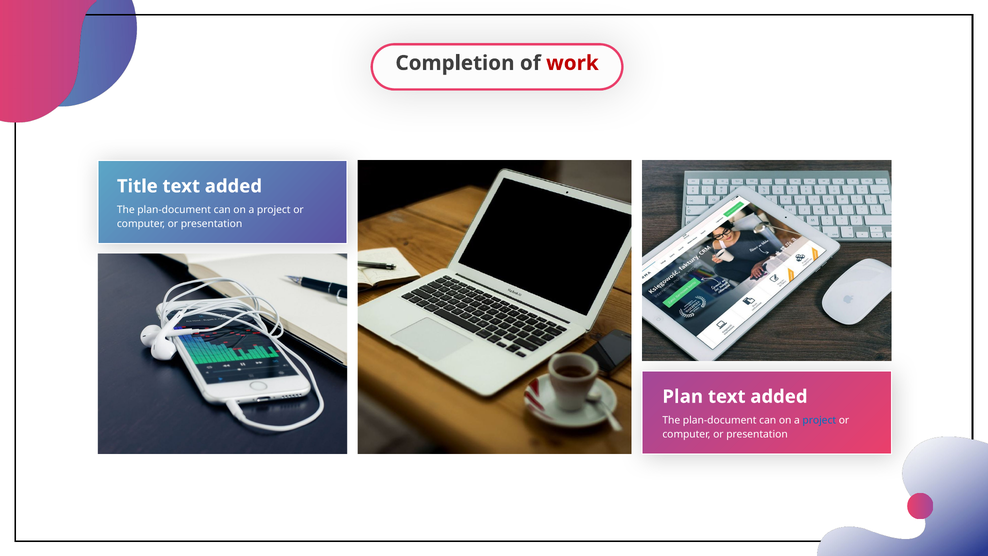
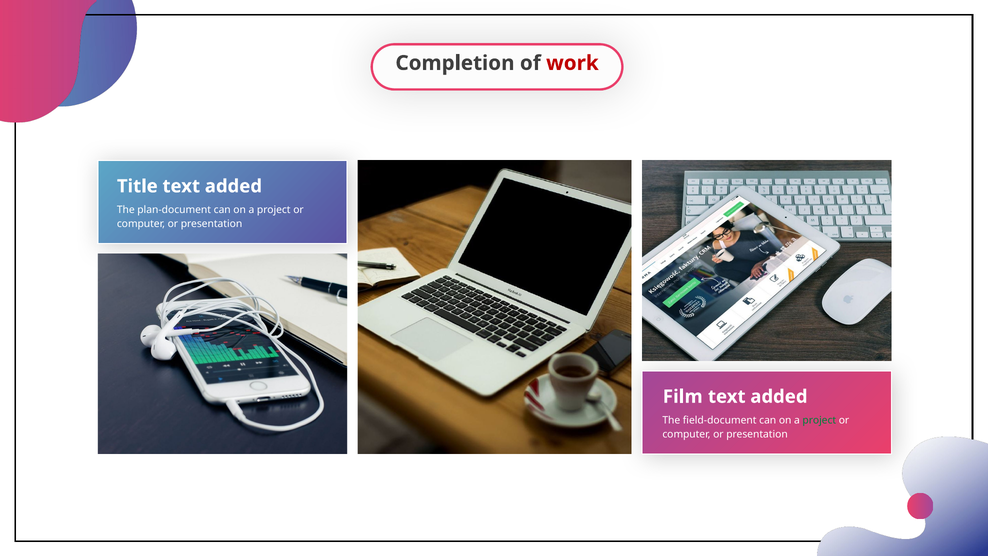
Plan: Plan -> Film
plan-document at (720, 420): plan-document -> field-document
project at (819, 420) colour: blue -> green
